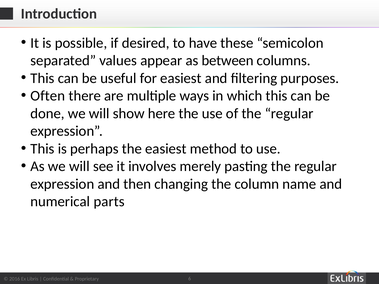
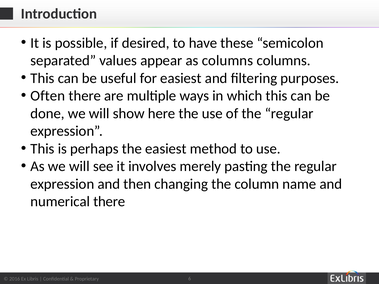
as between: between -> columns
numerical parts: parts -> there
